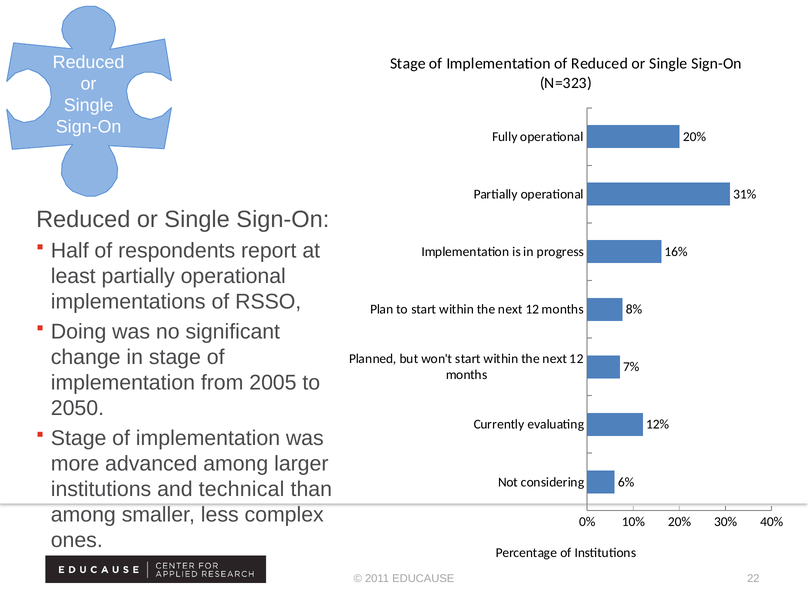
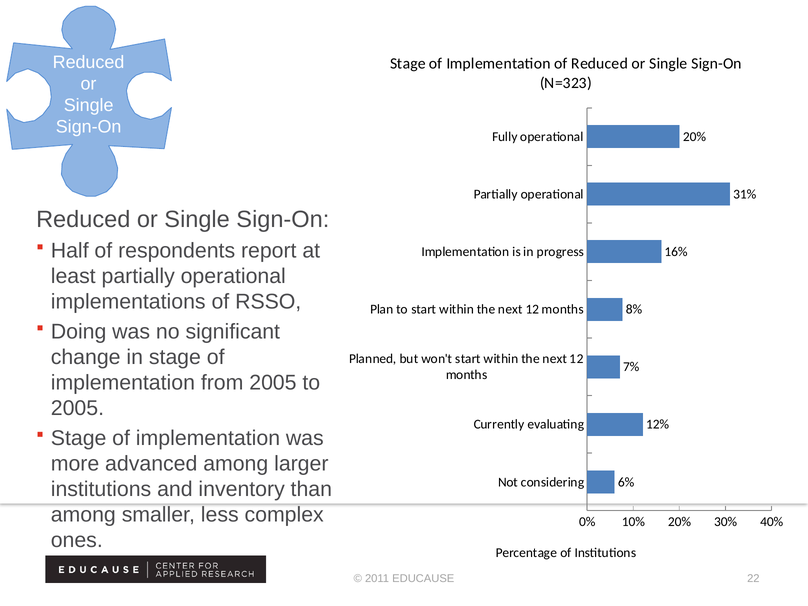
2050 at (77, 408): 2050 -> 2005
technical: technical -> inventory
